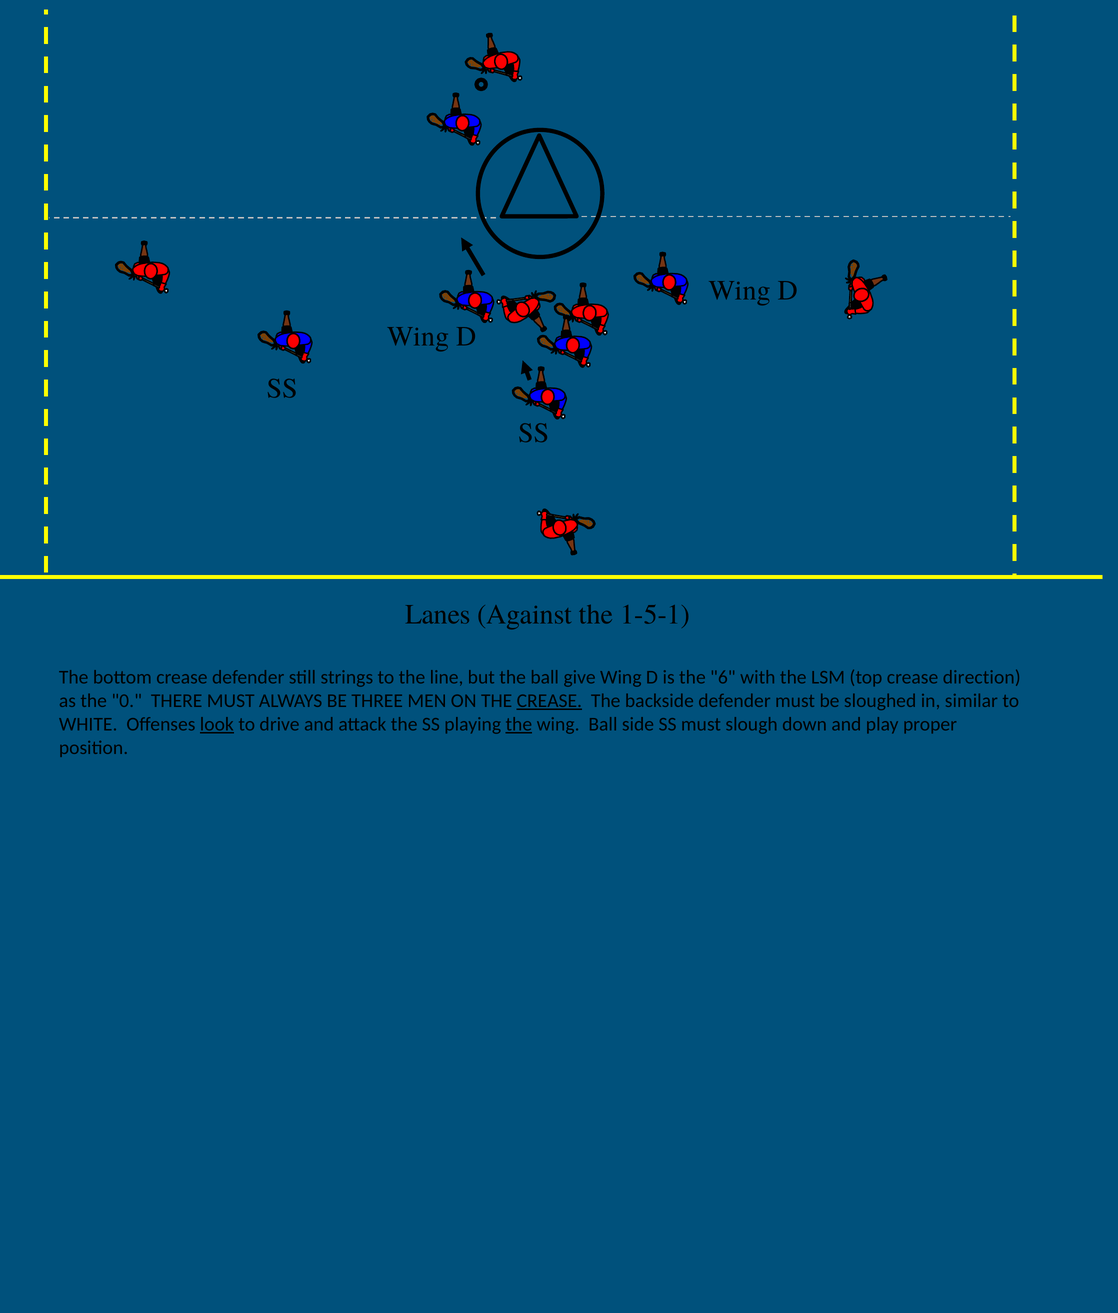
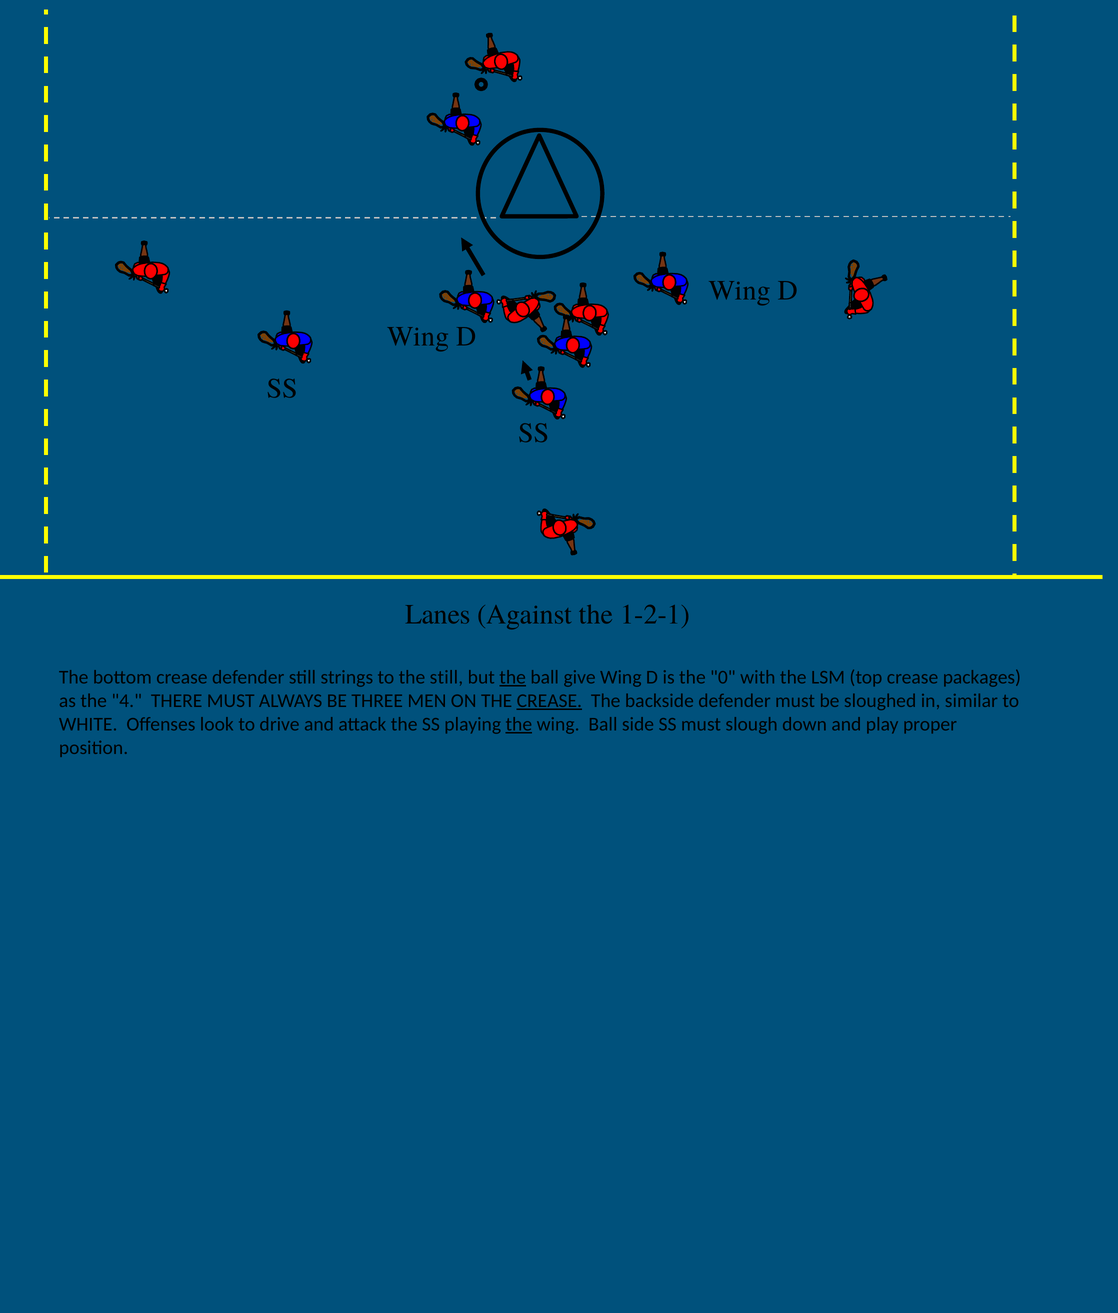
1-5-1: 1-5-1 -> 1-2-1
the line: line -> still
the at (513, 678) underline: none -> present
6: 6 -> 0
direction: direction -> packages
0: 0 -> 4
look underline: present -> none
